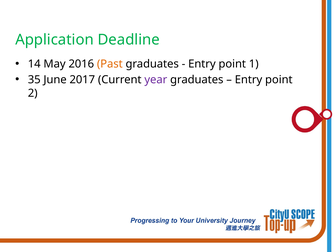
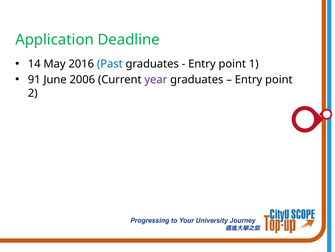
Past colour: orange -> blue
35: 35 -> 91
2017: 2017 -> 2006
